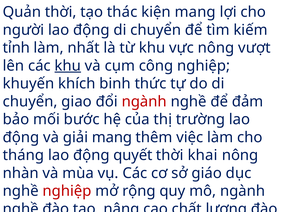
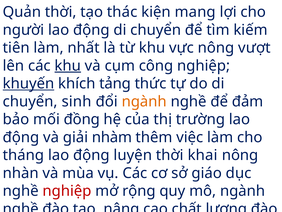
tỉnh: tỉnh -> tiên
khuyến underline: none -> present
binh: binh -> tảng
giao: giao -> sinh
ngành at (144, 101) colour: red -> orange
bước: bước -> đồng
giải mang: mang -> nhàm
quyết: quyết -> luyện
